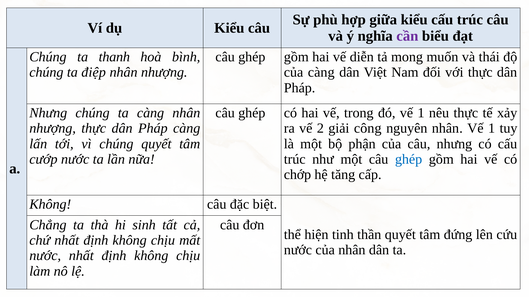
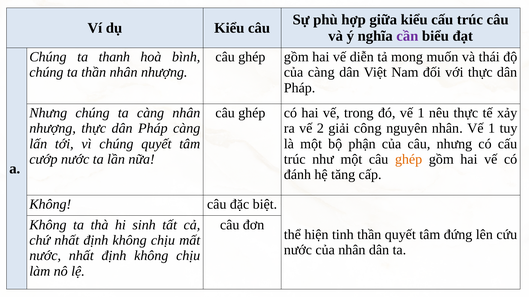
ta điệp: điệp -> thần
ghép at (409, 159) colour: blue -> orange
chớp: chớp -> đánh
Chẳng at (48, 225): Chẳng -> Không
